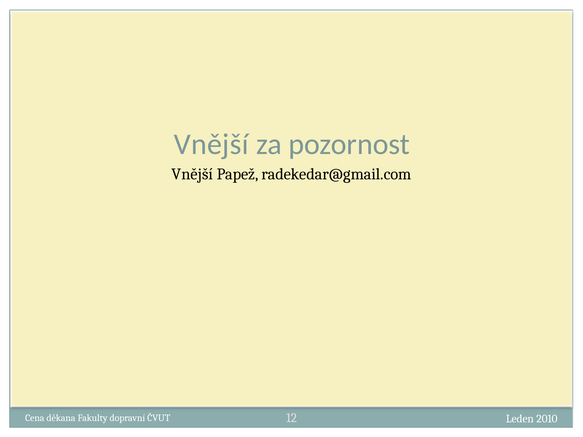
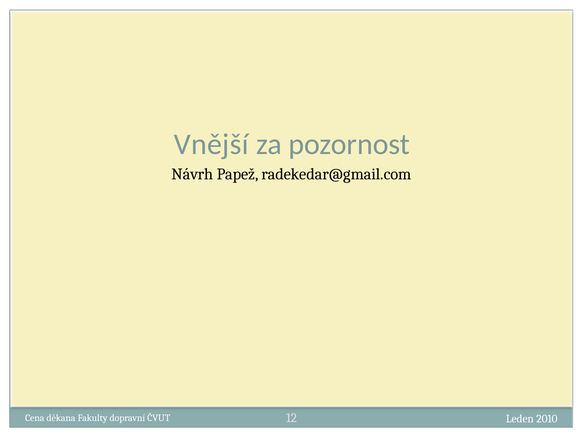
Vnější at (192, 174): Vnější -> Návrh
